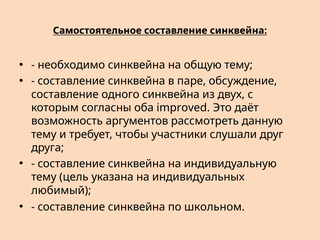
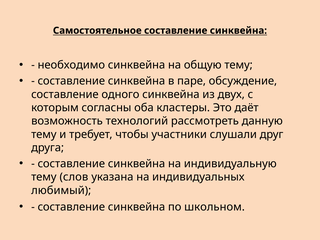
improved: improved -> кластеры
аргументов: аргументов -> технологий
цель: цель -> слов
